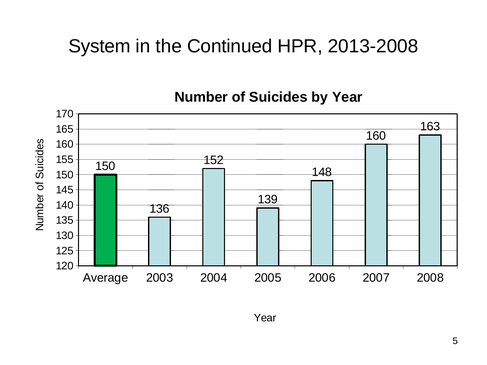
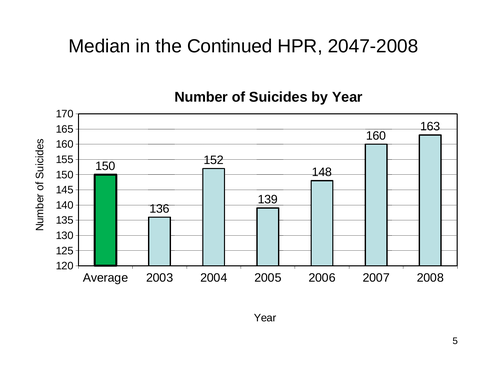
System: System -> Median
2013-2008: 2013-2008 -> 2047-2008
